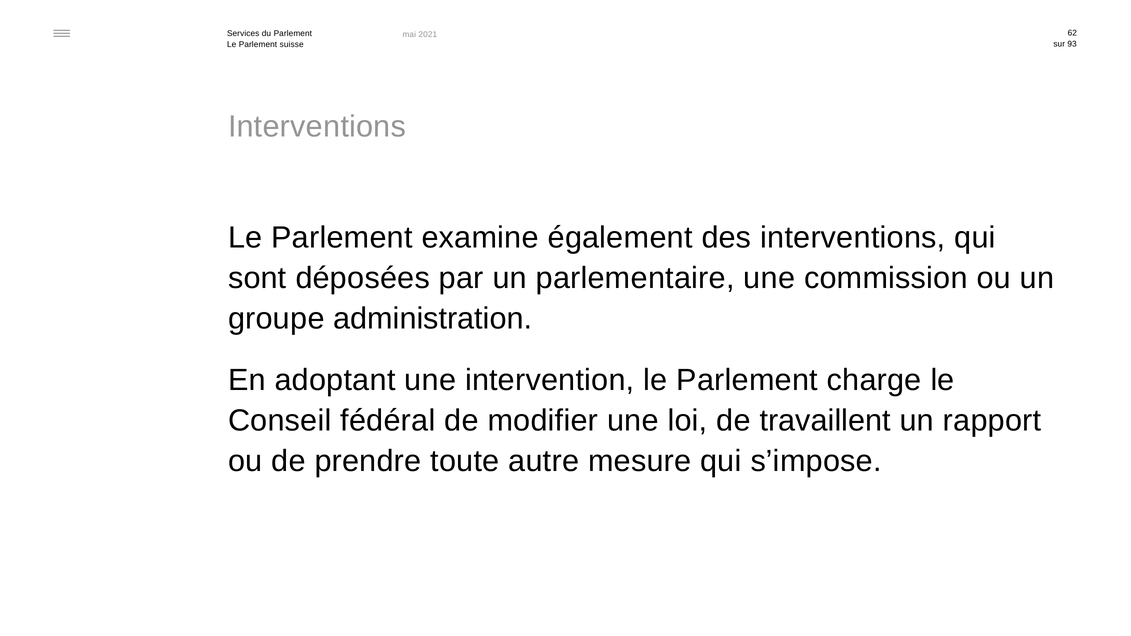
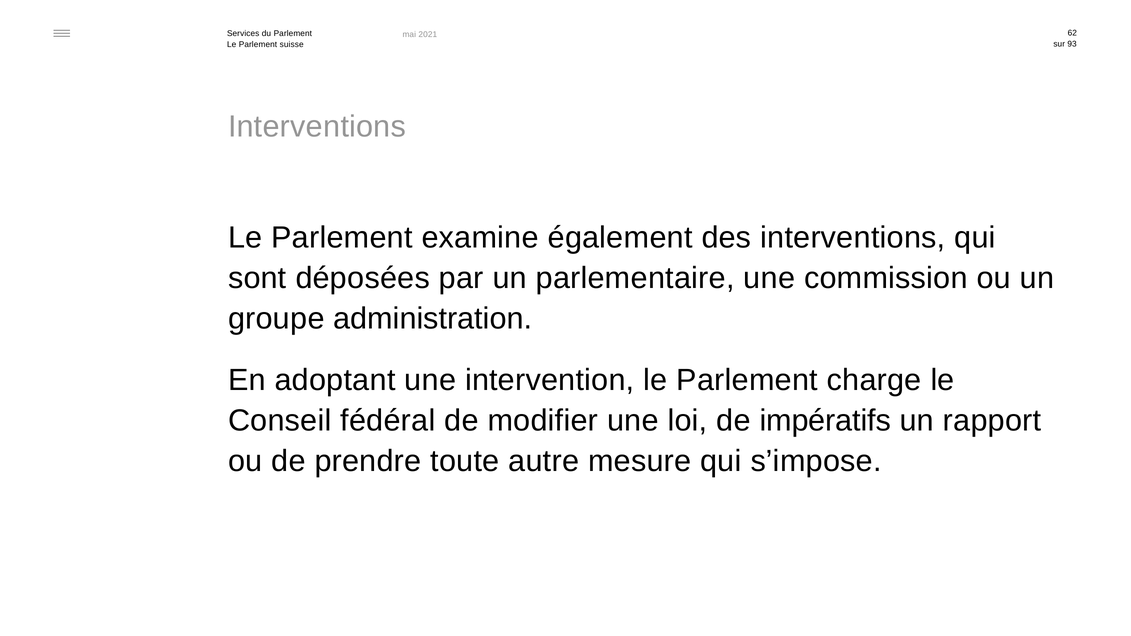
travaillent: travaillent -> impératifs
